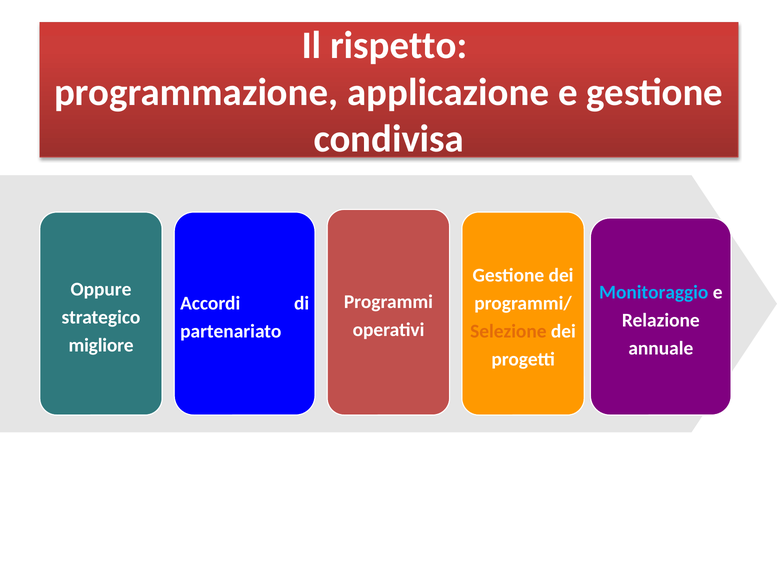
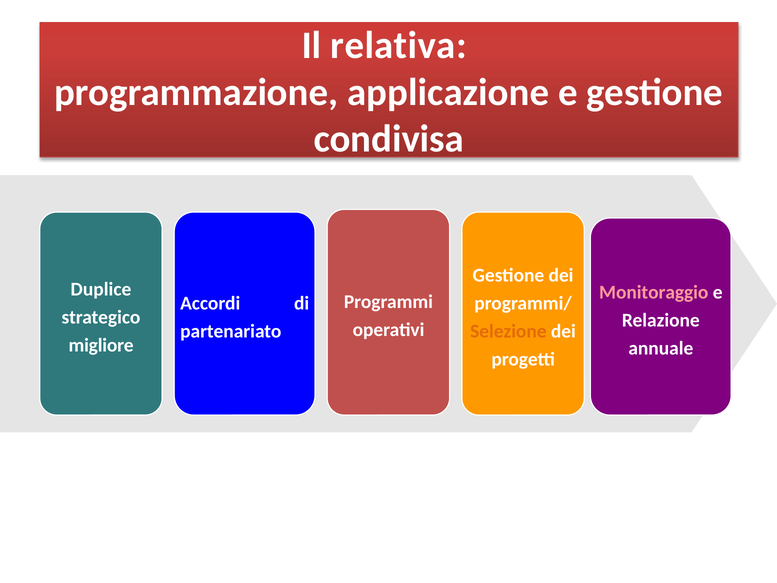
rispetto: rispetto -> relativa
Oppure: Oppure -> Duplice
Monitoraggio colour: light blue -> pink
